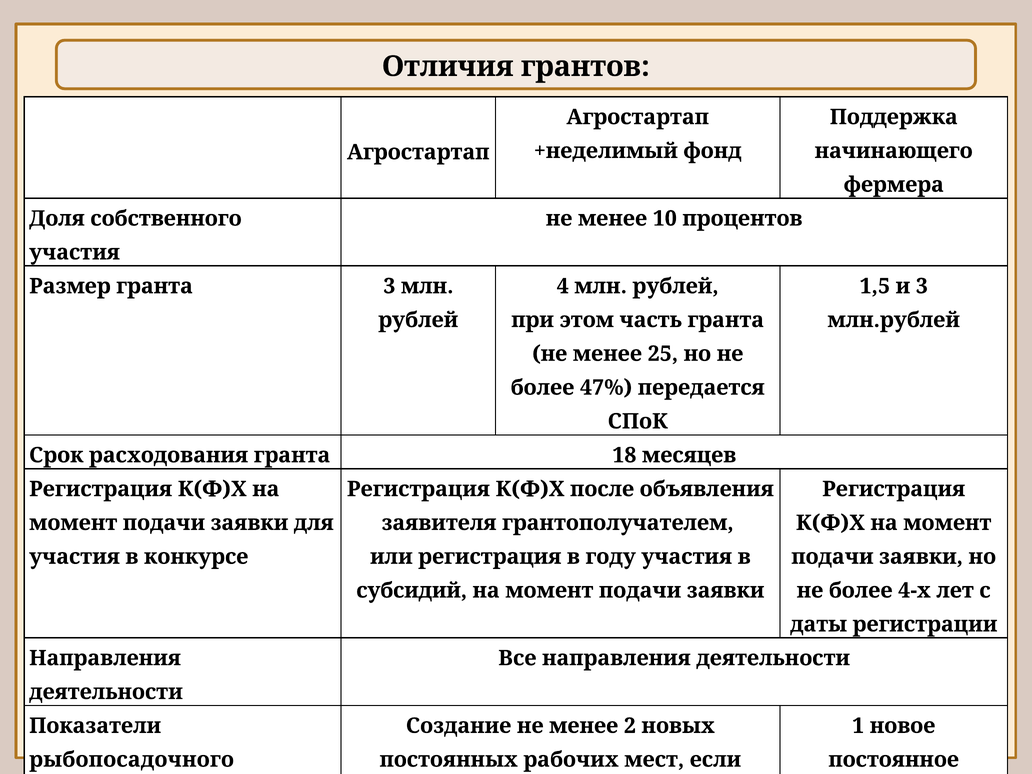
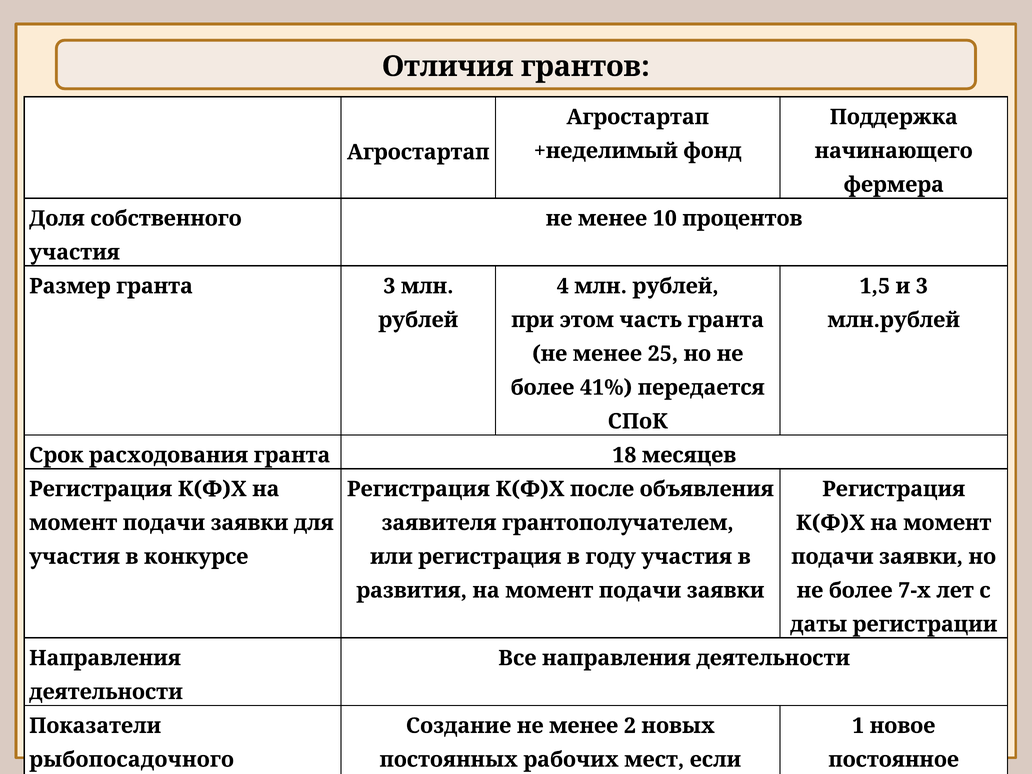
47%: 47% -> 41%
субсидий: субсидий -> развития
4-х: 4-х -> 7-х
